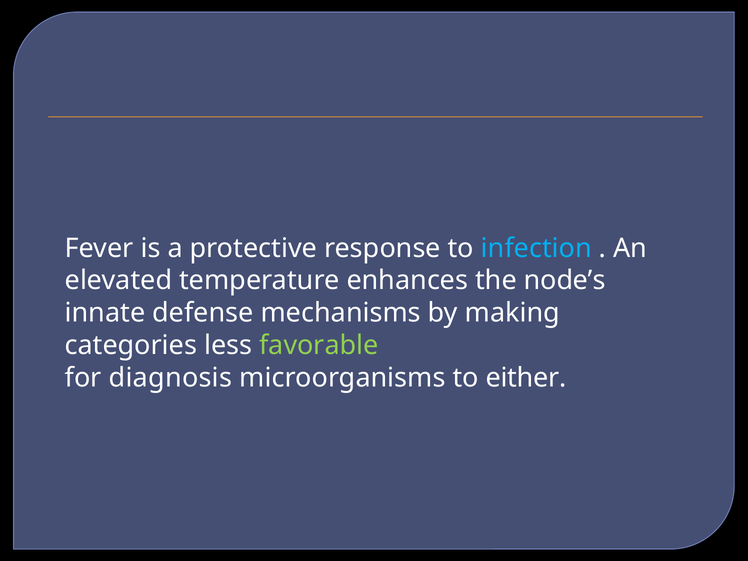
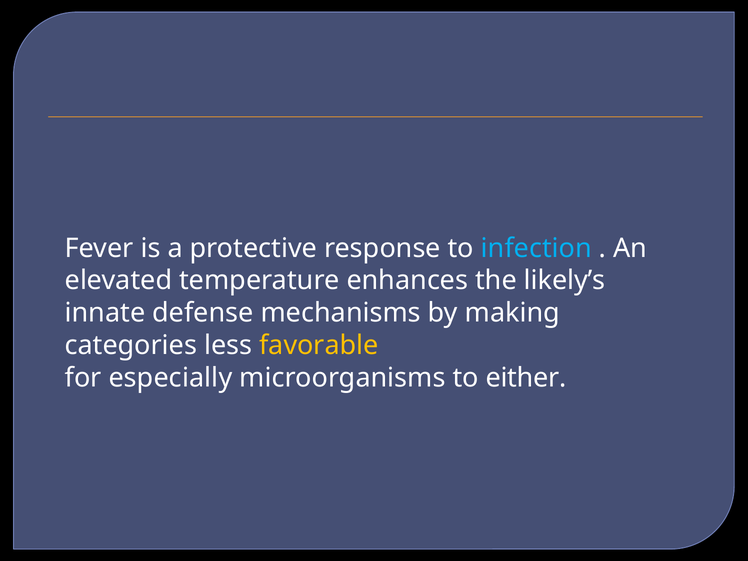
node’s: node’s -> likely’s
favorable colour: light green -> yellow
diagnosis: diagnosis -> especially
